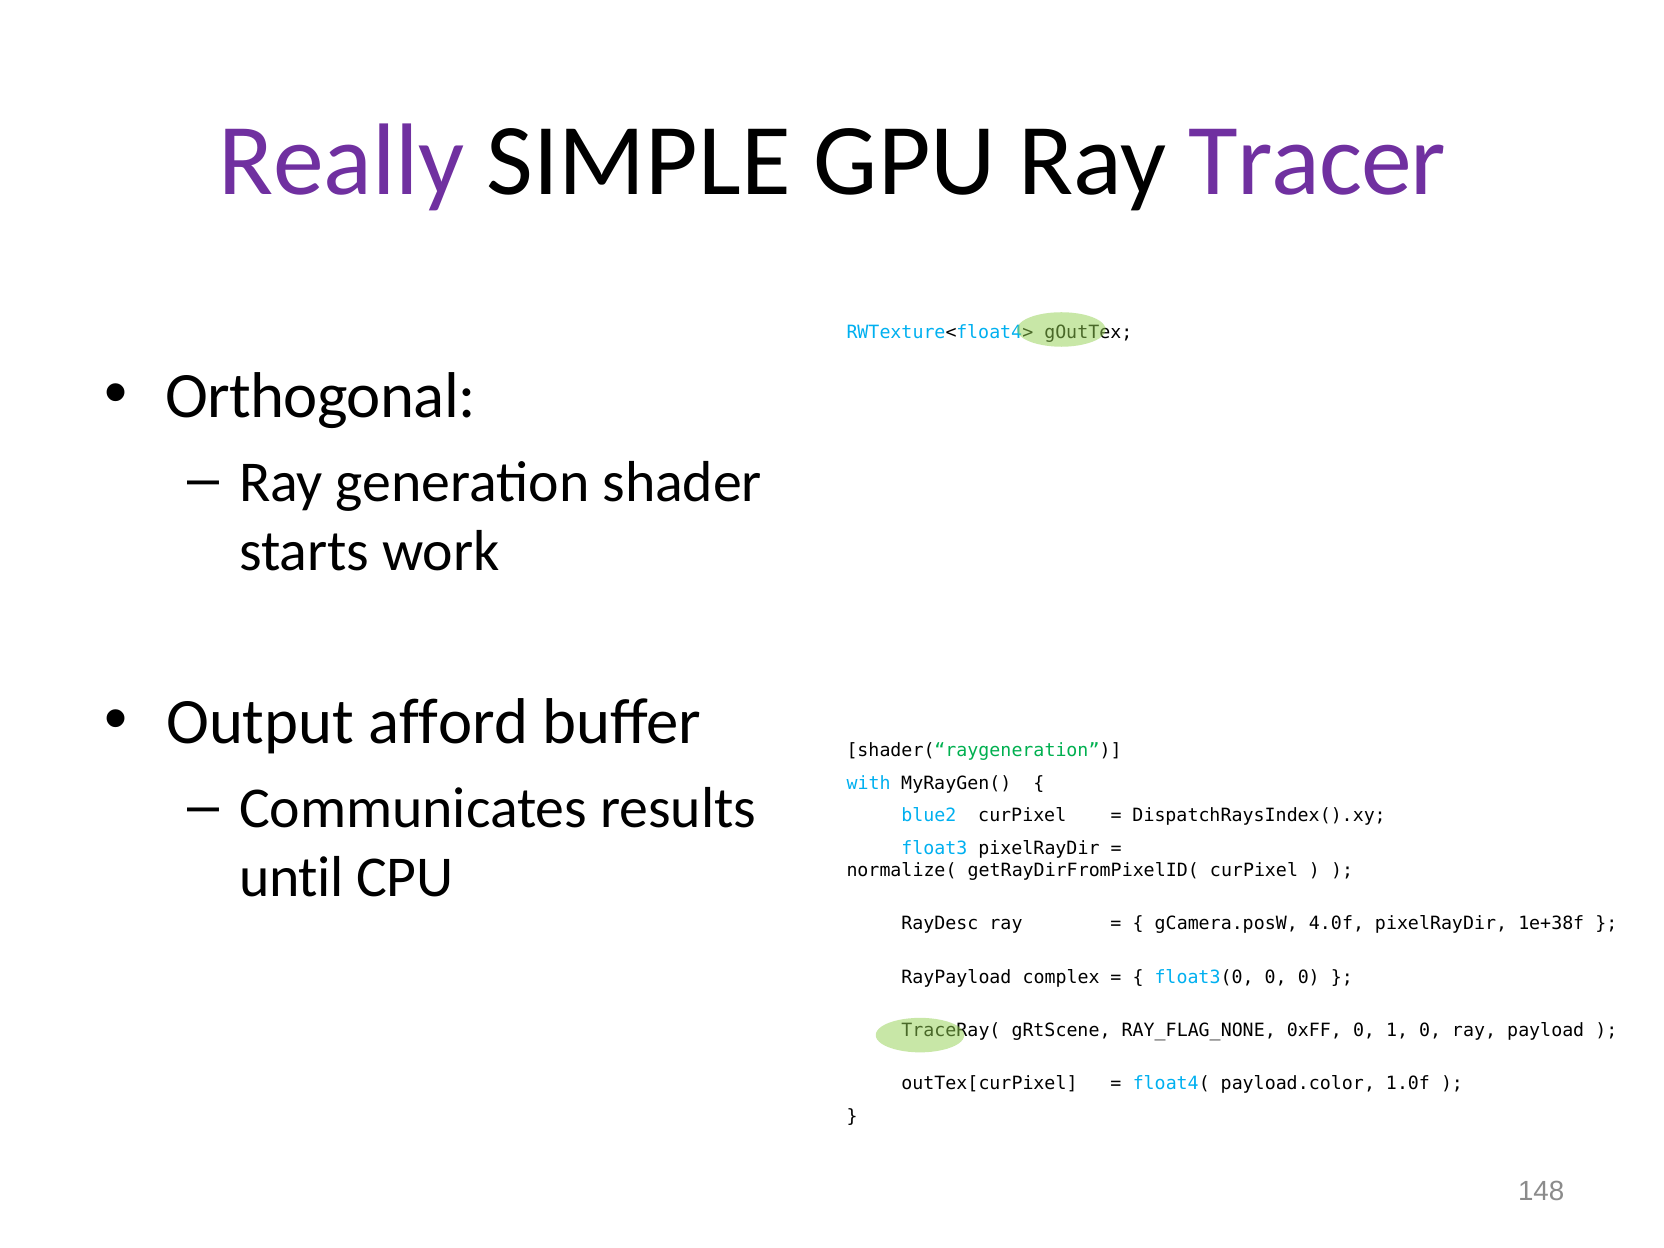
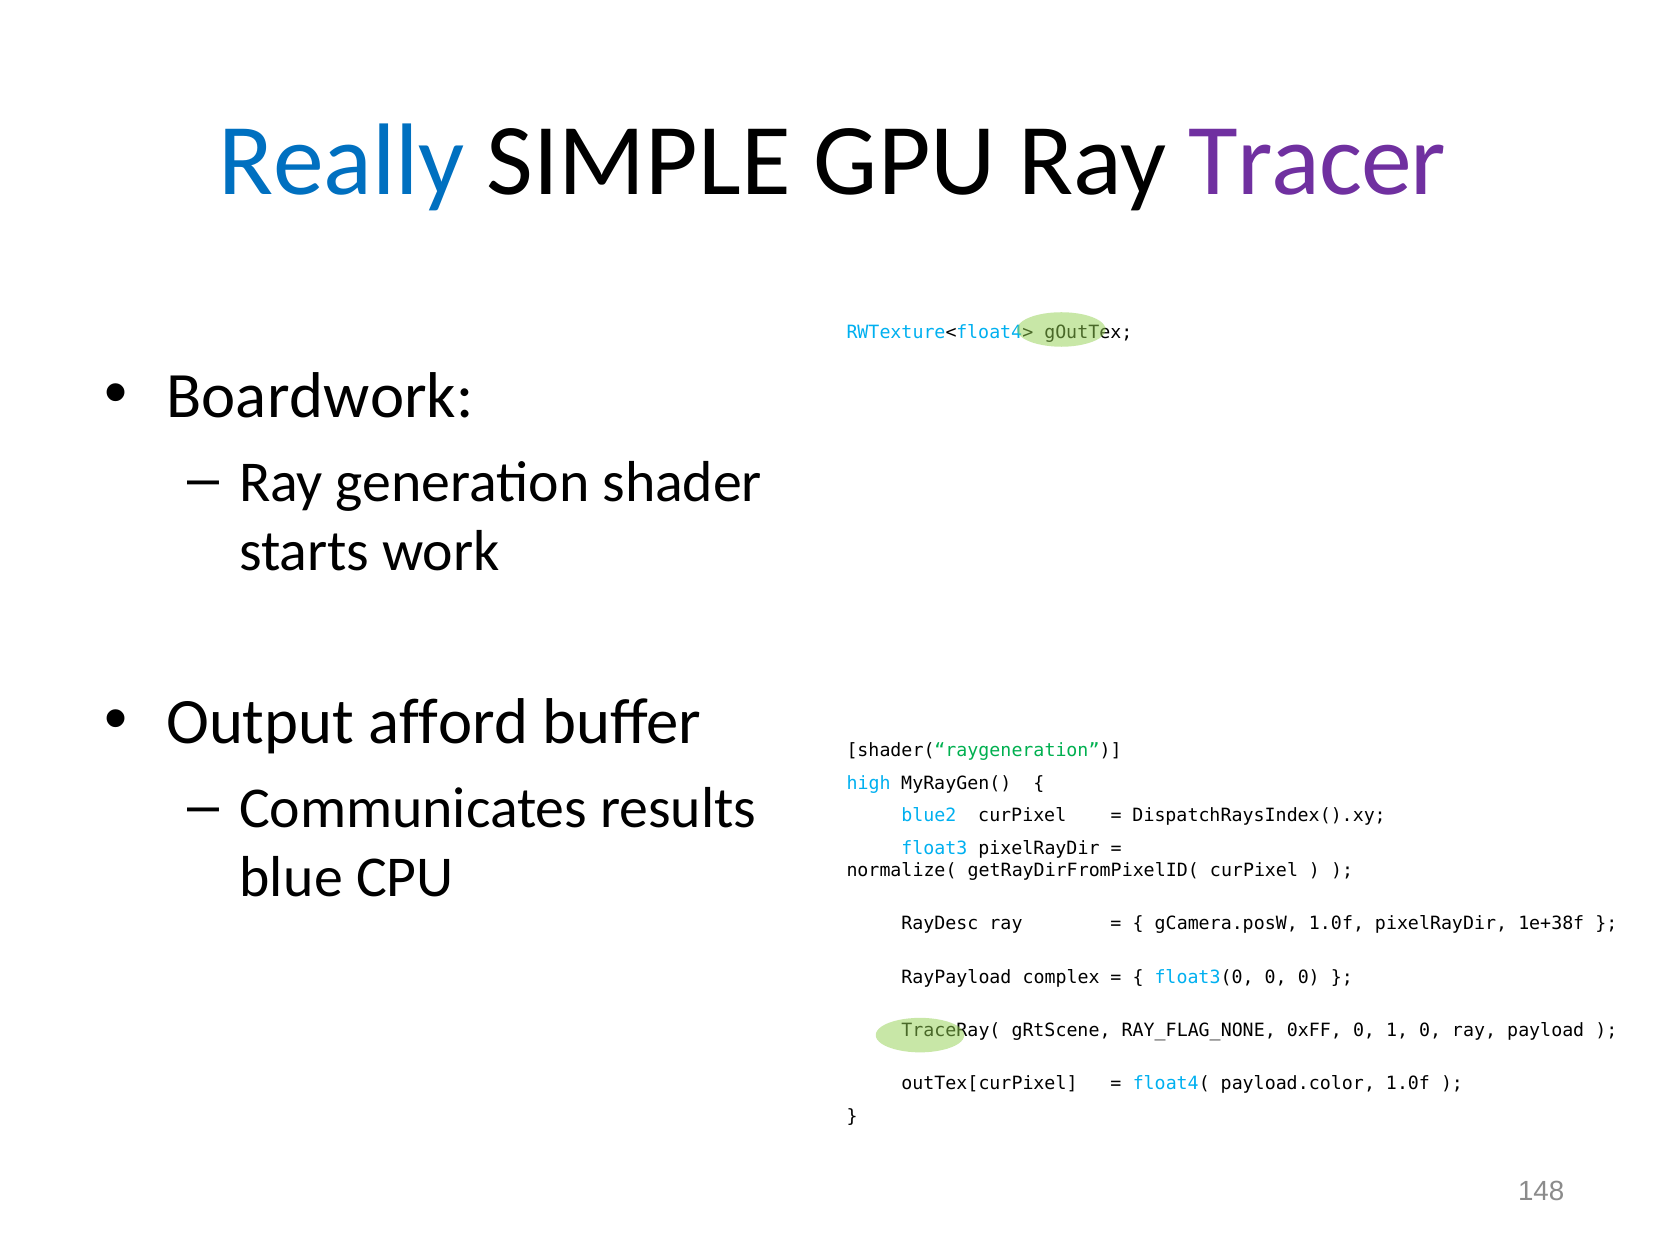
Really colour: purple -> blue
Orthogonal: Orthogonal -> Boardwork
with: with -> high
until: until -> blue
gCamera.posW 4.0f: 4.0f -> 1.0f
